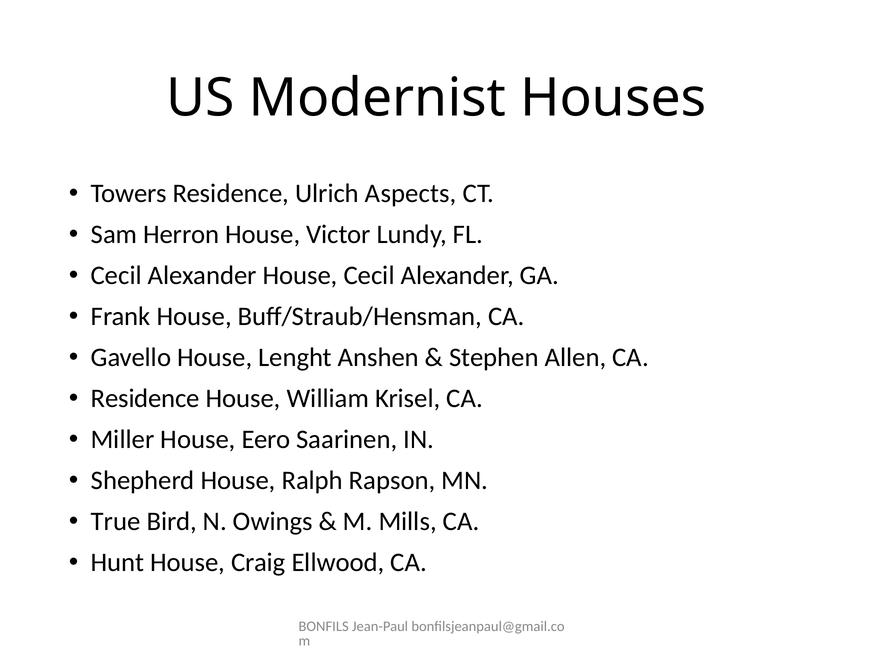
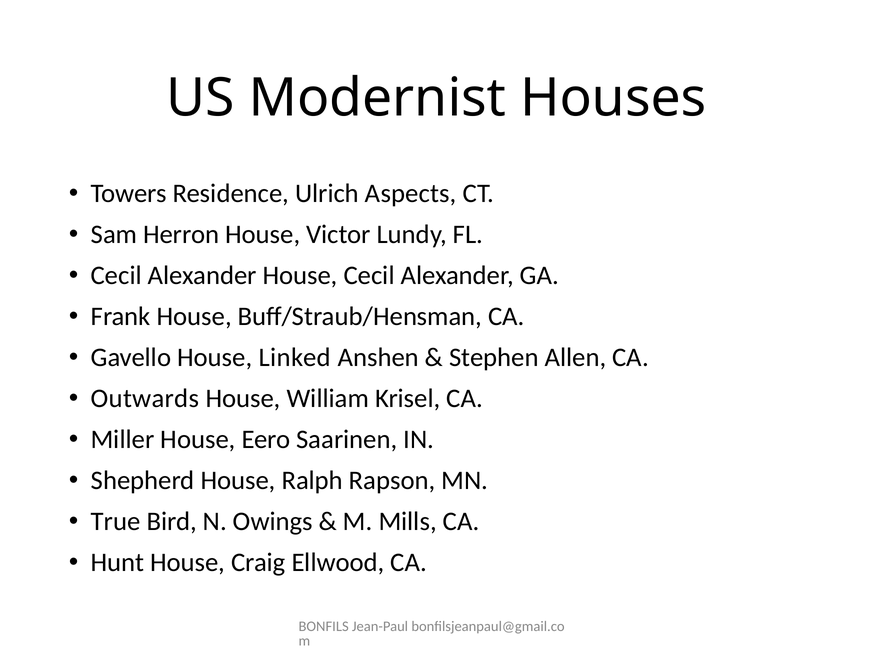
Lenght: Lenght -> Linked
Residence at (145, 398): Residence -> Outwards
